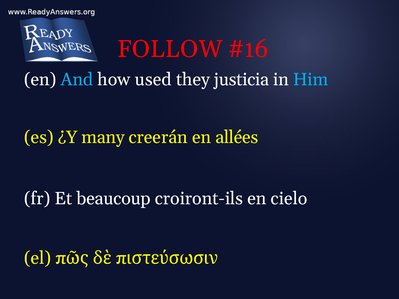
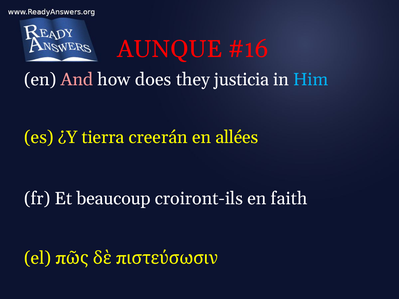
FOLLOW: FOLLOW -> AUNQUE
And colour: light blue -> pink
used: used -> does
many: many -> tierra
cielo: cielo -> faith
